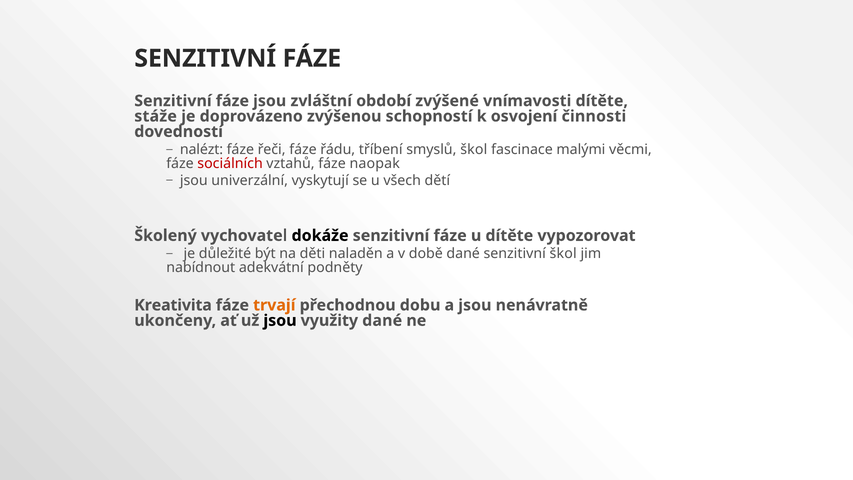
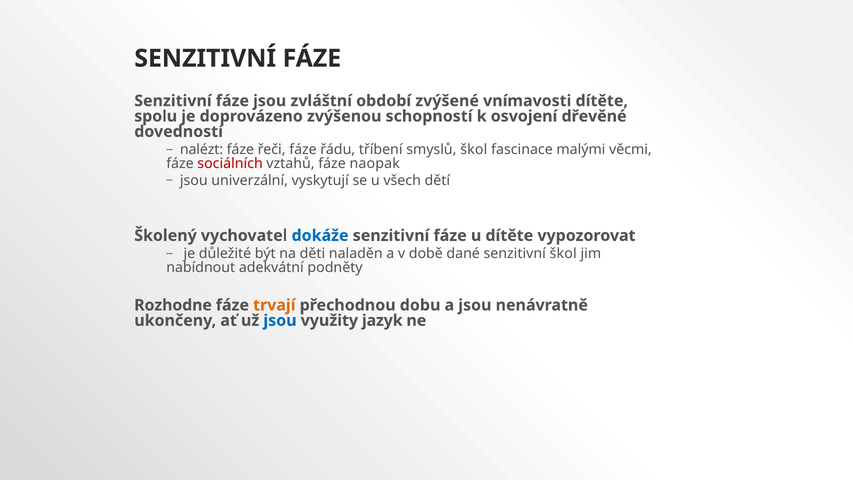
stáže: stáže -> spolu
činnosti: činnosti -> dřevěné
dokáže colour: black -> blue
Kreativita: Kreativita -> Rozhodne
jsou at (280, 321) colour: black -> blue
využity dané: dané -> jazyk
